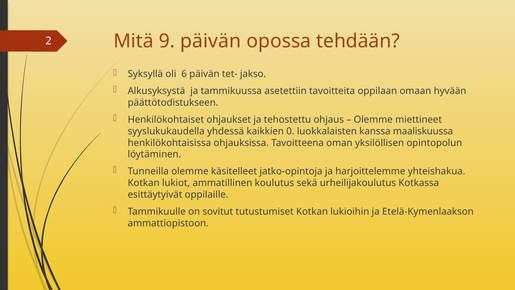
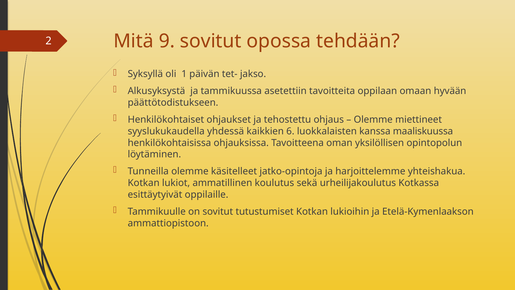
9 päivän: päivän -> sovitut
6: 6 -> 1
0: 0 -> 6
